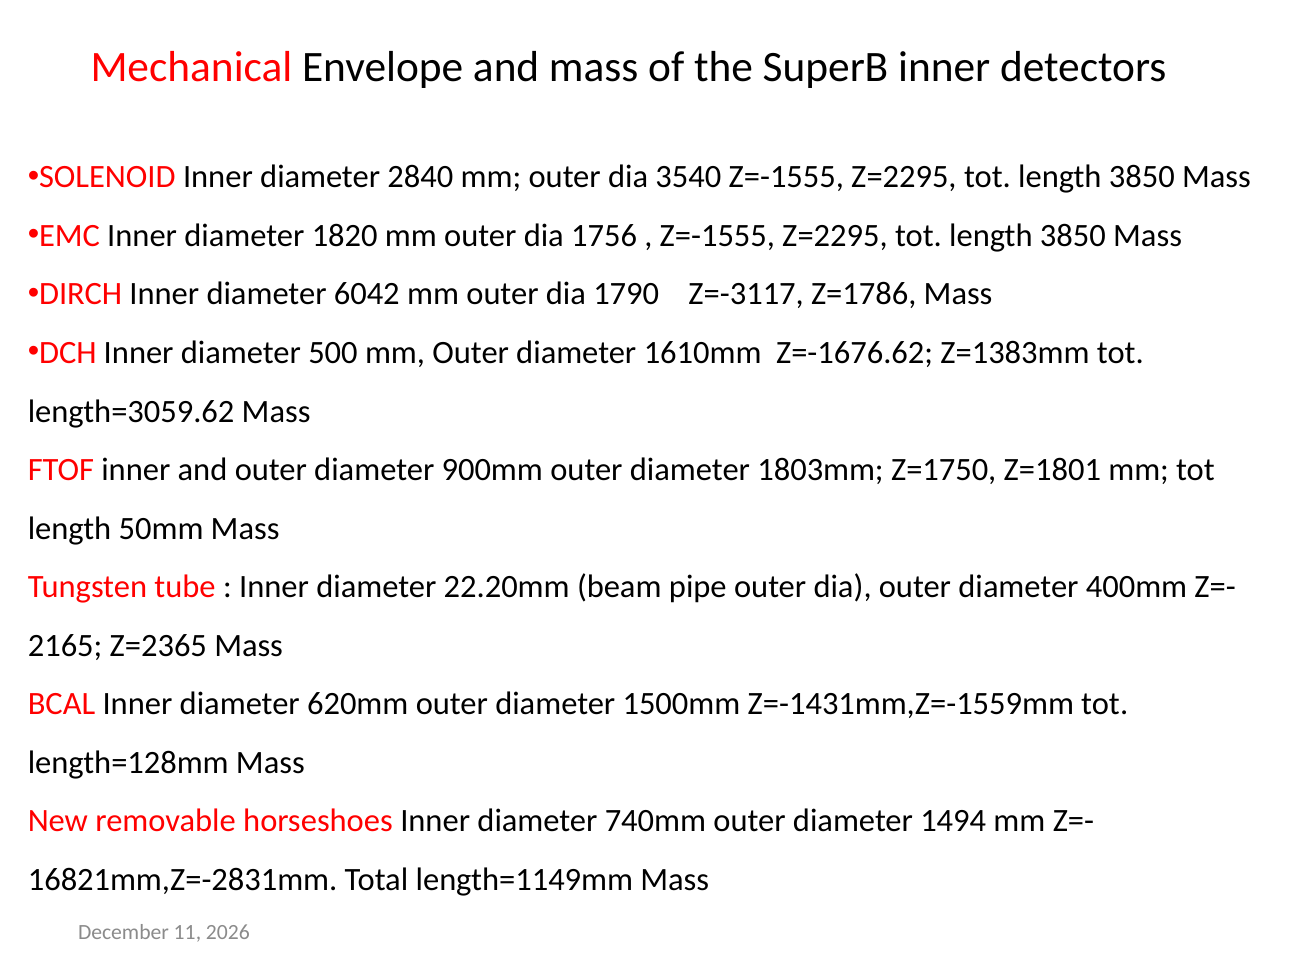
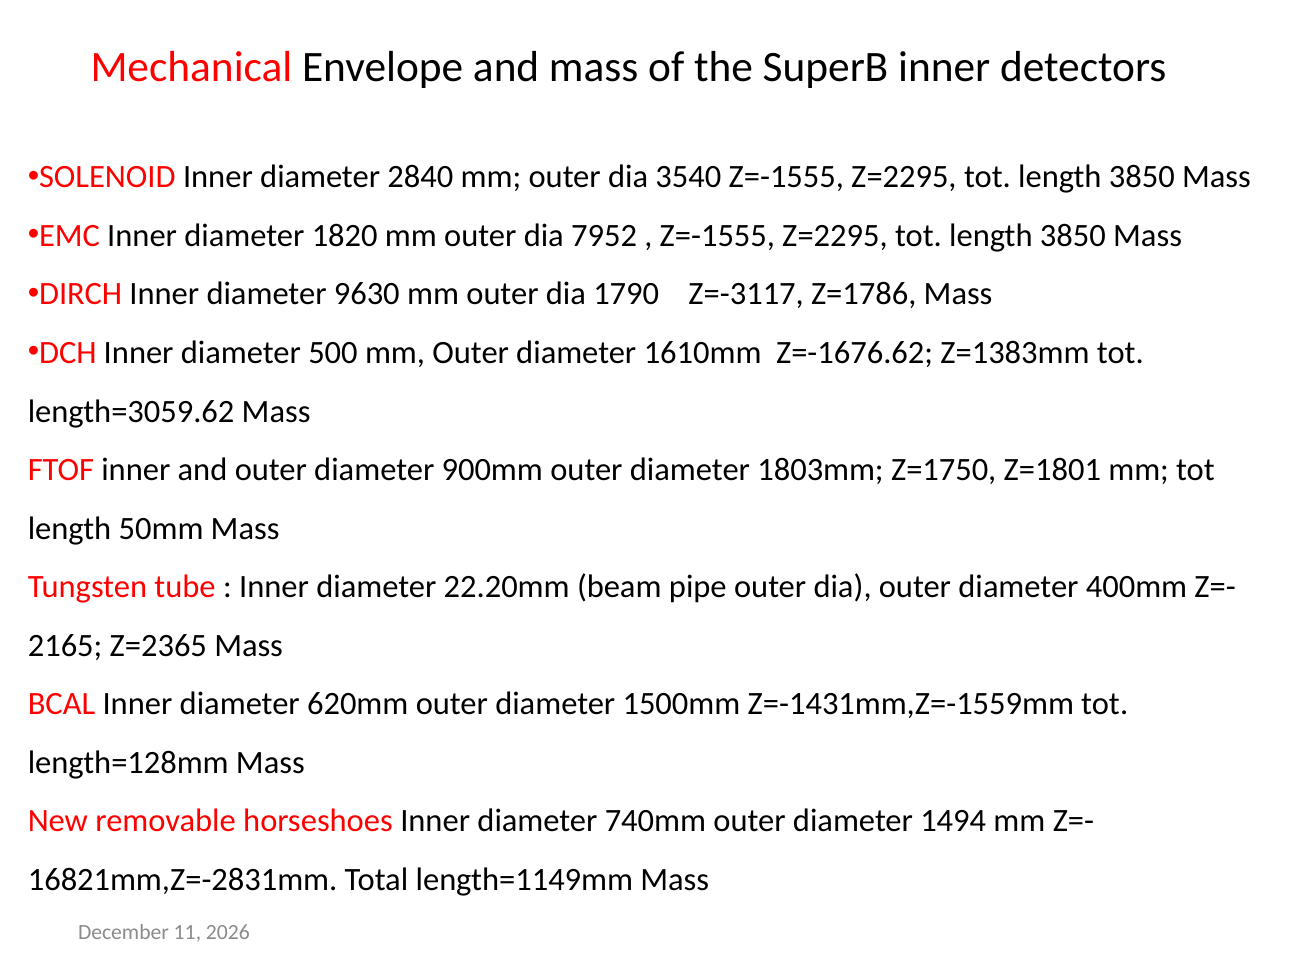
1756: 1756 -> 7952
6042: 6042 -> 9630
